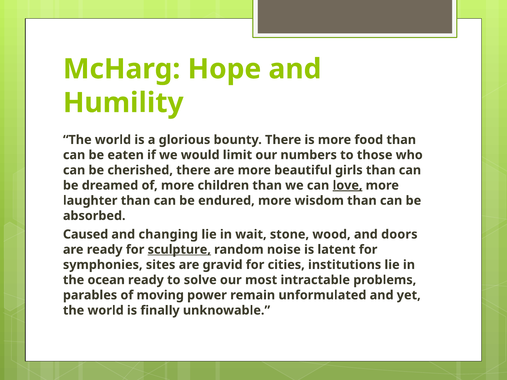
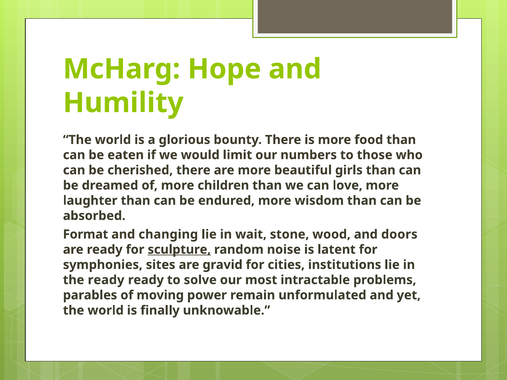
love underline: present -> none
Caused: Caused -> Format
the ocean: ocean -> ready
